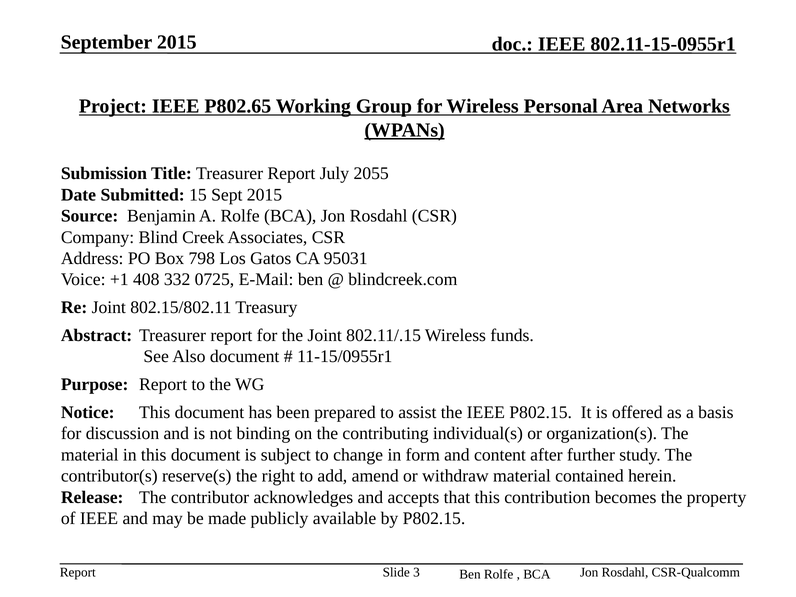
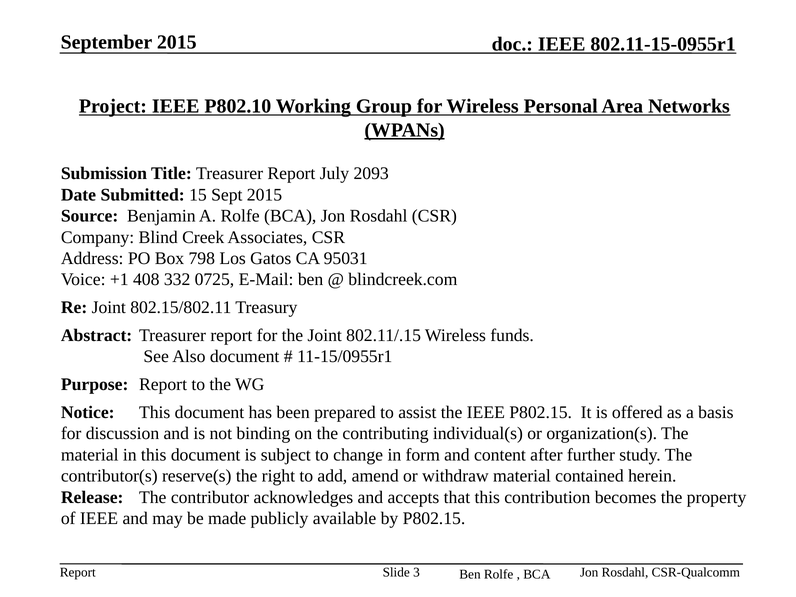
P802.65: P802.65 -> P802.10
2055: 2055 -> 2093
